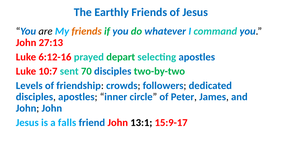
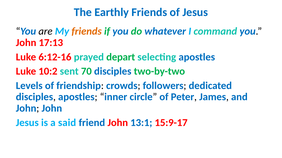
27:13: 27:13 -> 17:13
10:7: 10:7 -> 10:2
falls: falls -> said
13:1 colour: black -> blue
